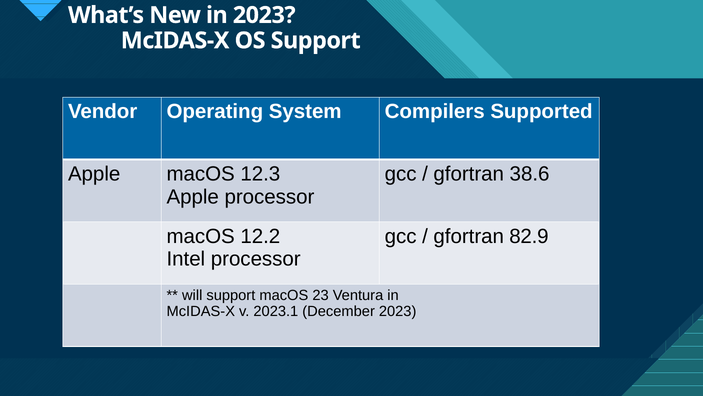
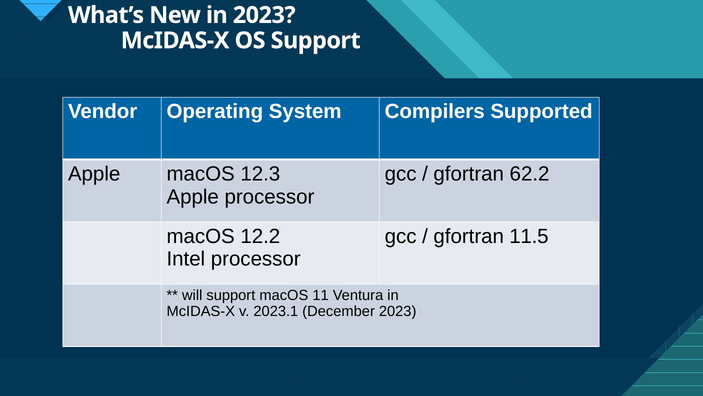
38.6: 38.6 -> 62.2
82.9: 82.9 -> 11.5
23: 23 -> 11
